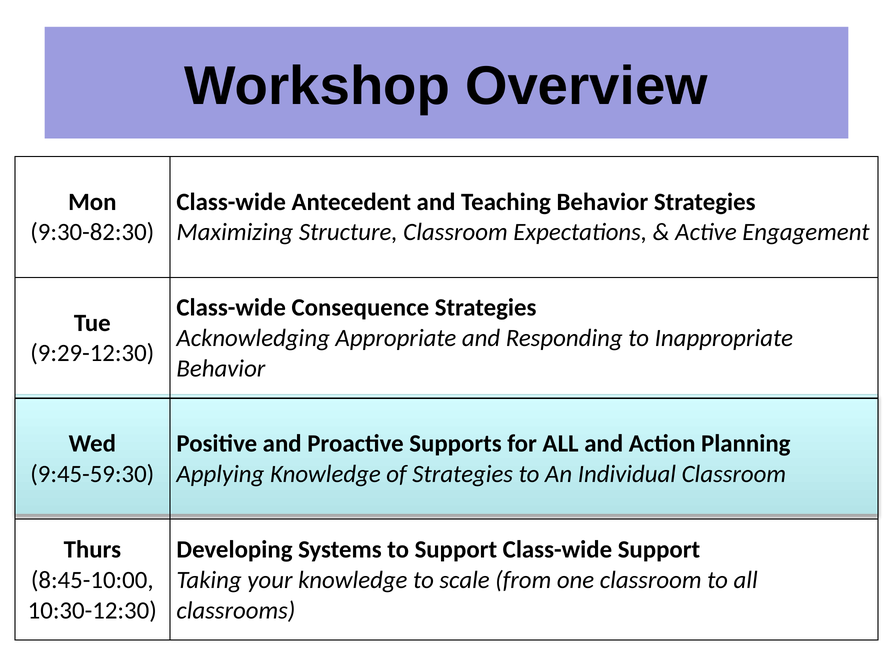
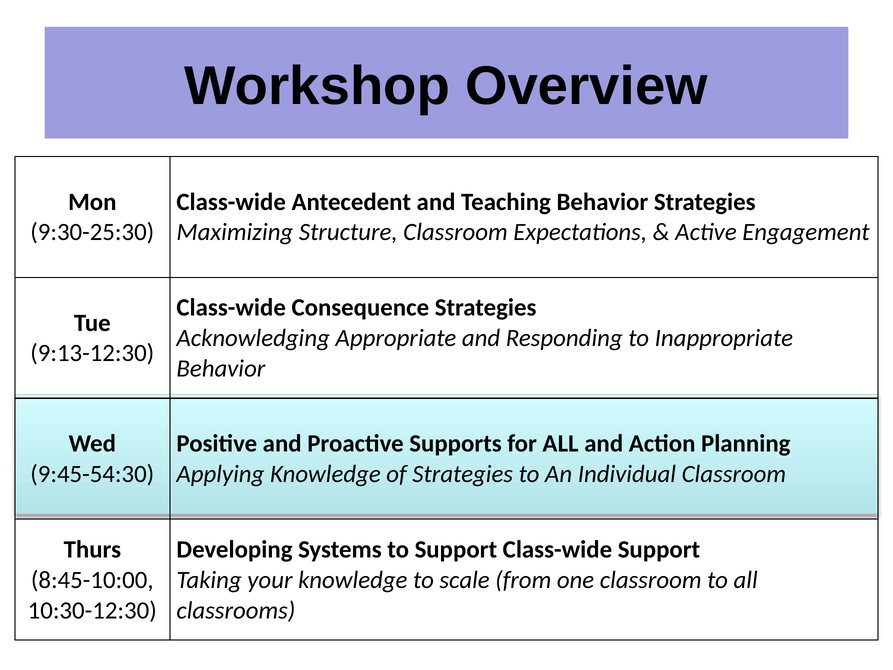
9:30-82:30: 9:30-82:30 -> 9:30-25:30
9:29-12:30: 9:29-12:30 -> 9:13-12:30
9:45-59:30: 9:45-59:30 -> 9:45-54:30
